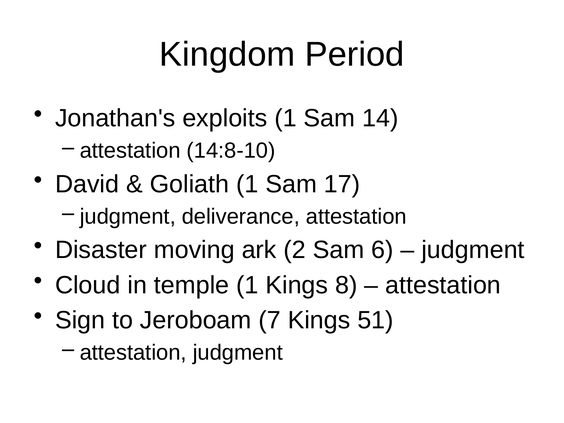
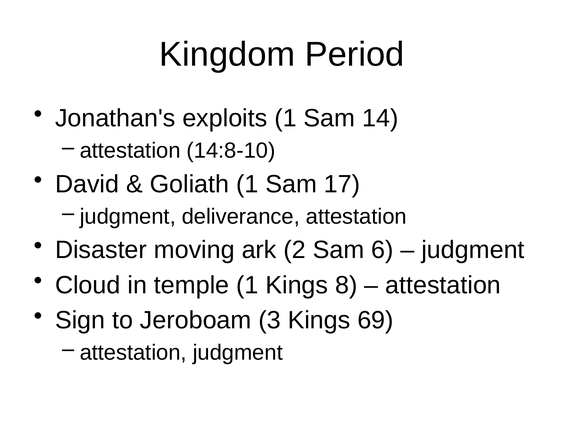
7: 7 -> 3
51: 51 -> 69
